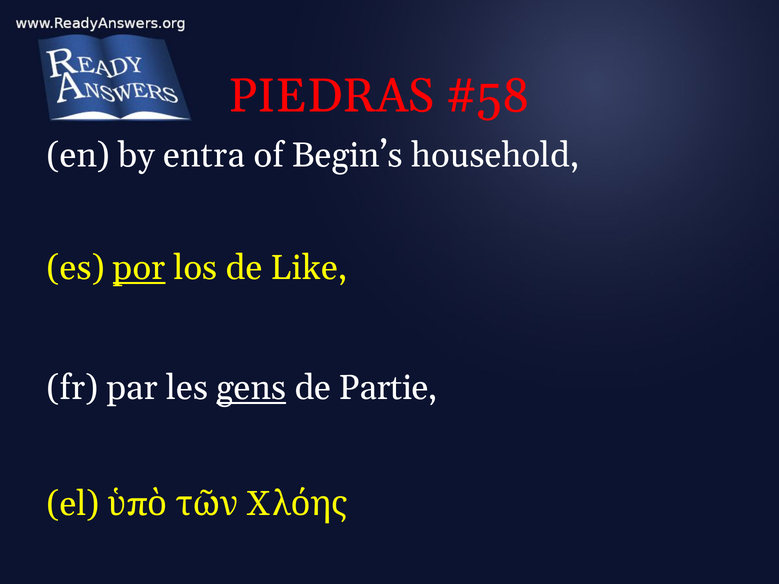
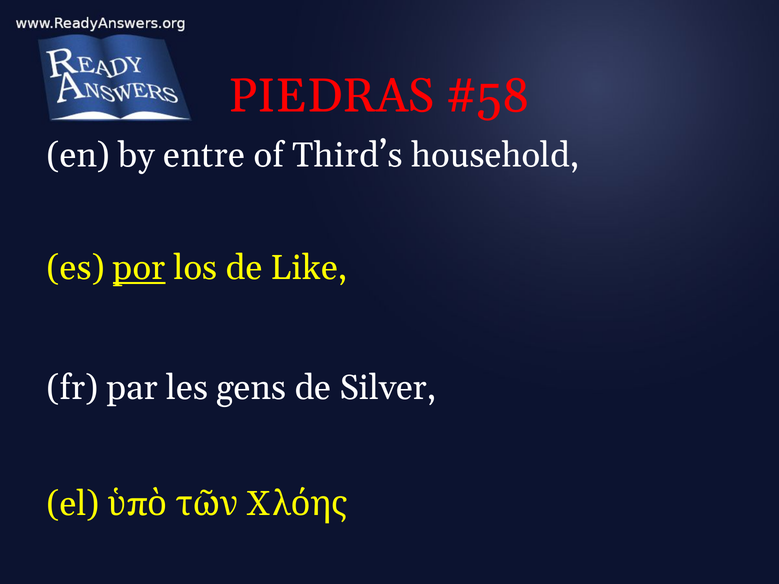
entra: entra -> entre
Begin’s: Begin’s -> Third’s
gens underline: present -> none
Partie: Partie -> Silver
